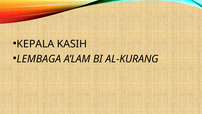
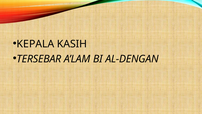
LEMBAGA: LEMBAGA -> TERSEBAR
AL-KURANG: AL-KURANG -> AL-DENGAN
